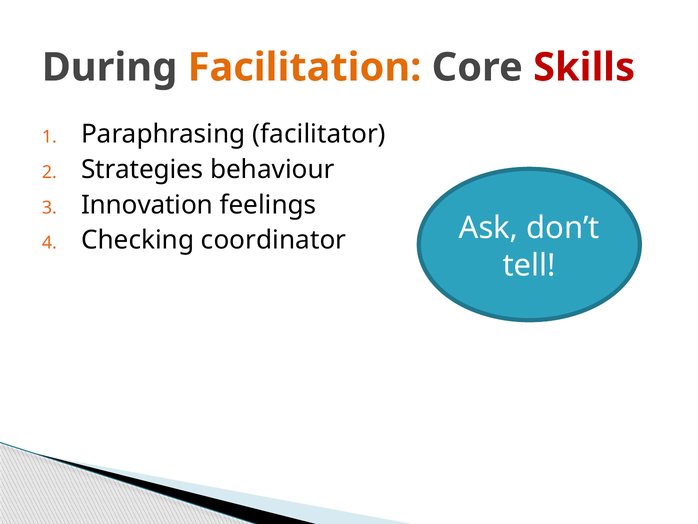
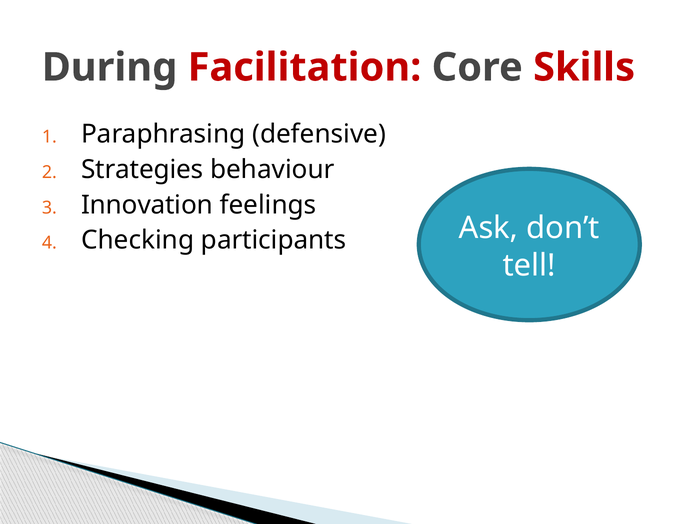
Facilitation colour: orange -> red
facilitator: facilitator -> defensive
coordinator: coordinator -> participants
